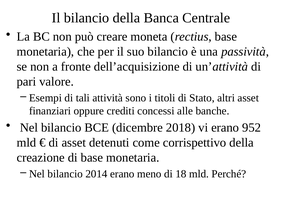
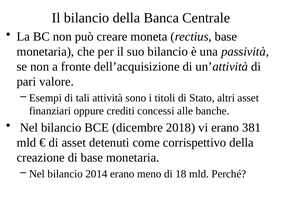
952: 952 -> 381
